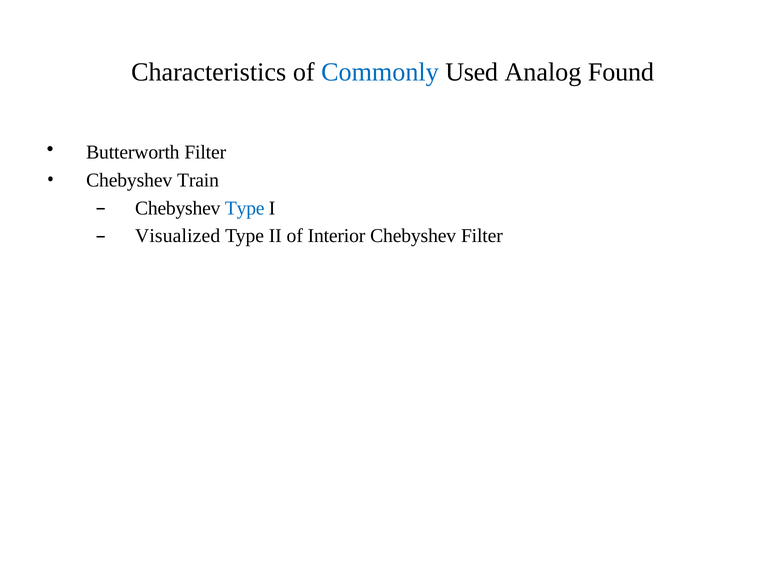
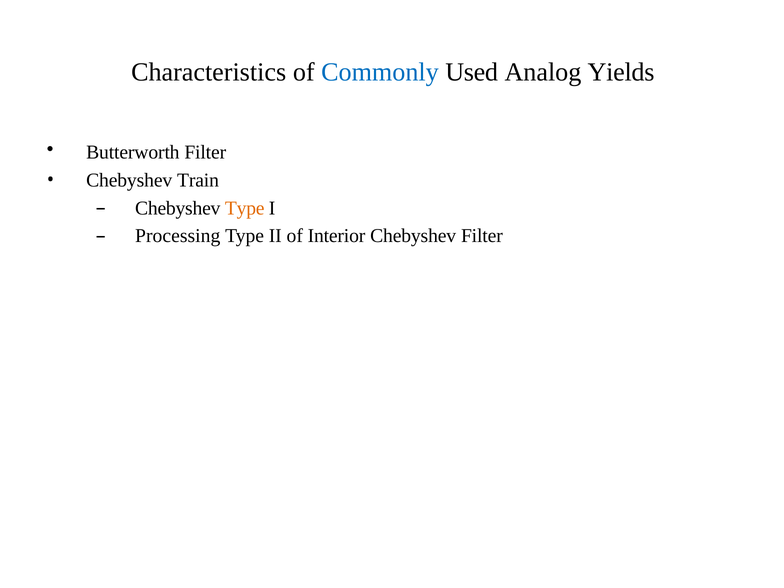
Found: Found -> Yields
Type at (245, 208) colour: blue -> orange
Visualized: Visualized -> Processing
